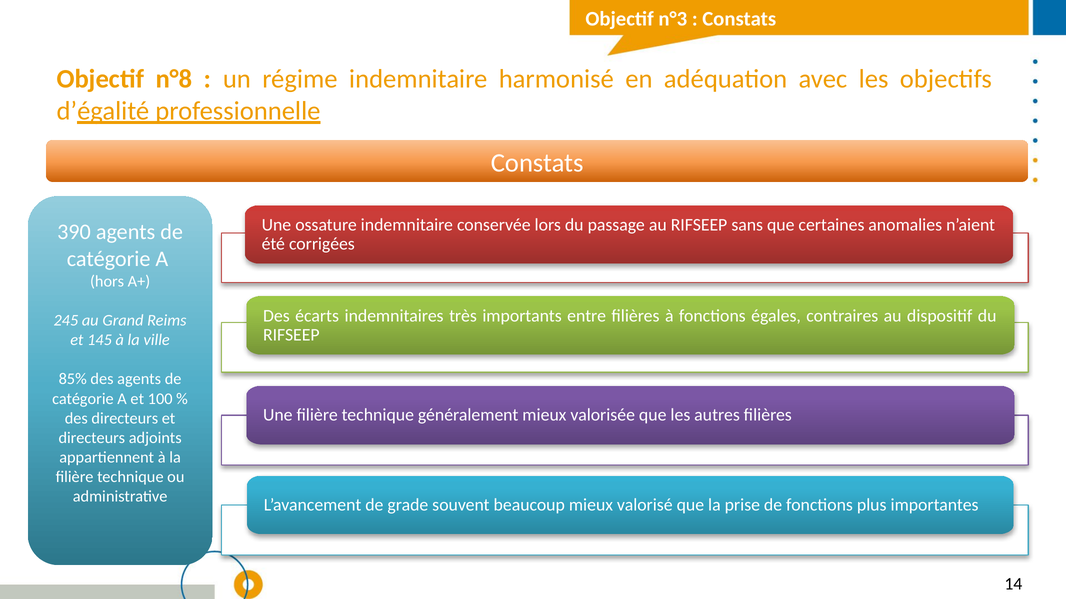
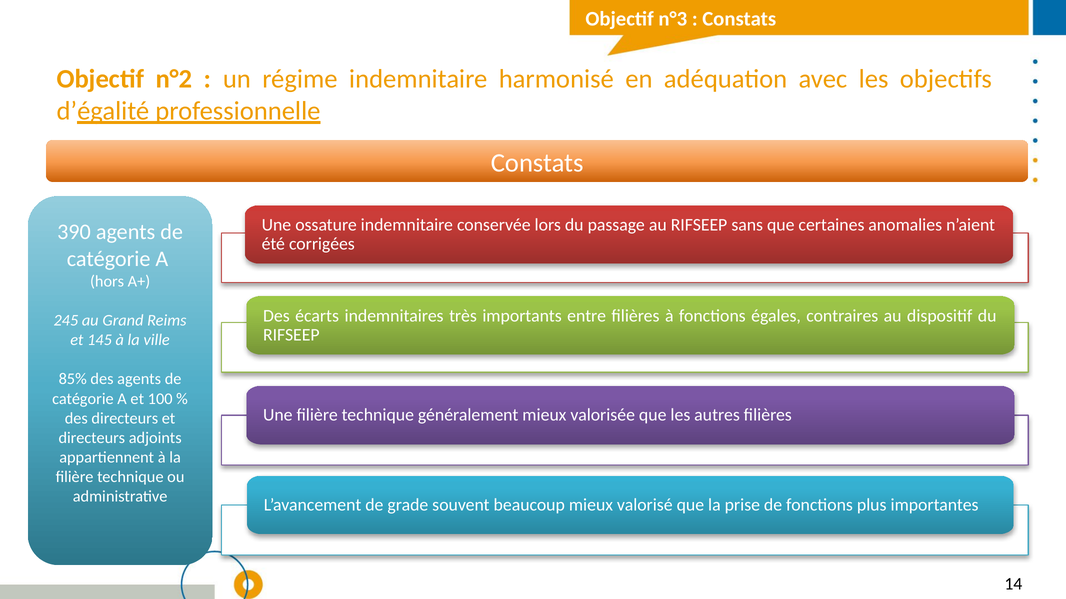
n°8: n°8 -> n°2
